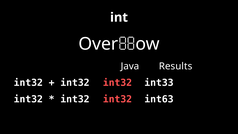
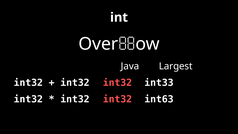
Results: Results -> Largest
